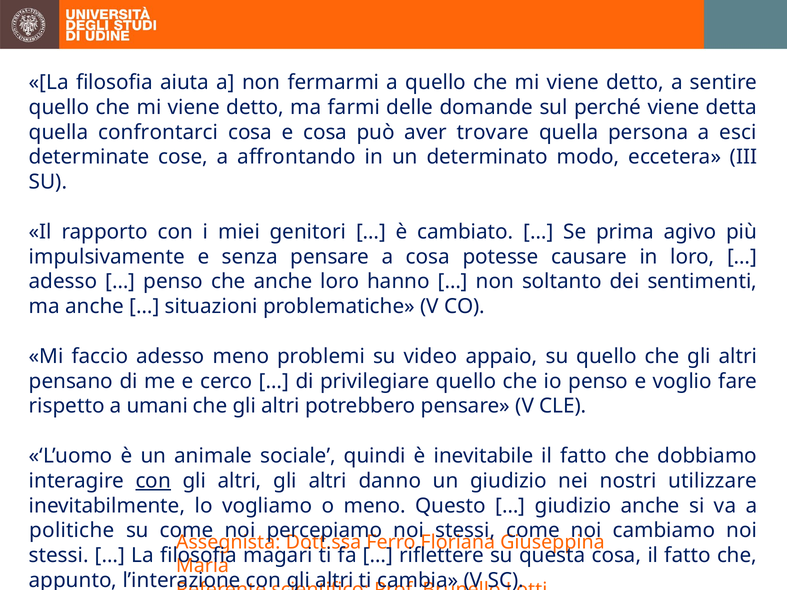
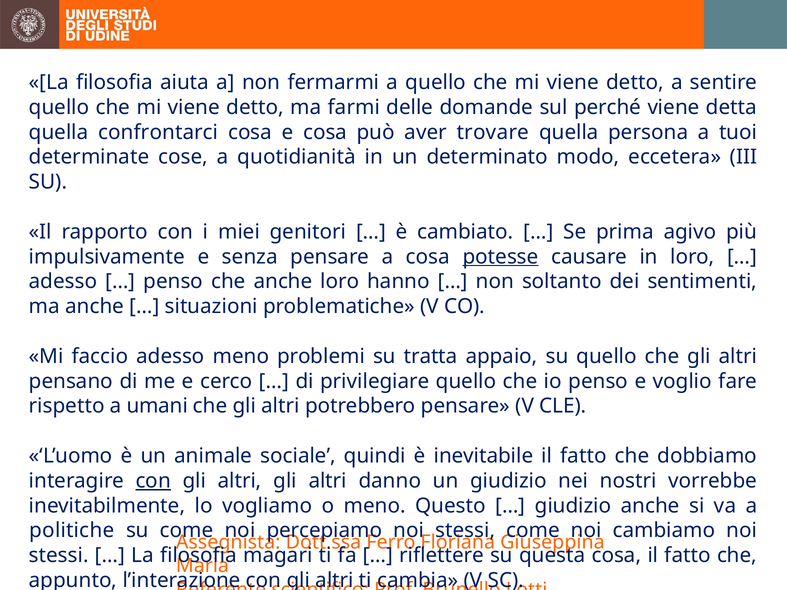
esci: esci -> tuoi
affrontando: affrontando -> quotidianità
potesse underline: none -> present
video: video -> tratta
utilizzare: utilizzare -> vorrebbe
